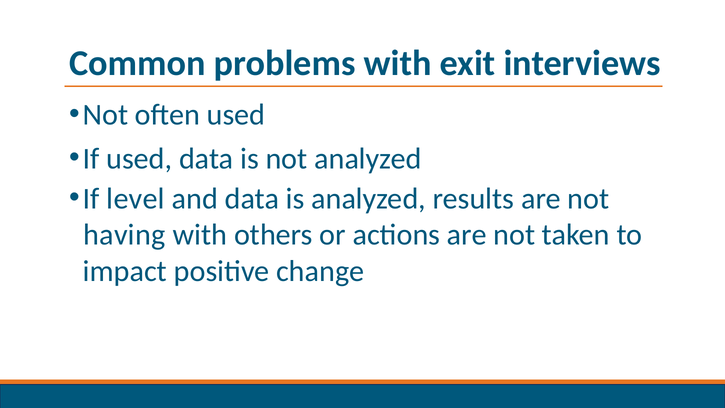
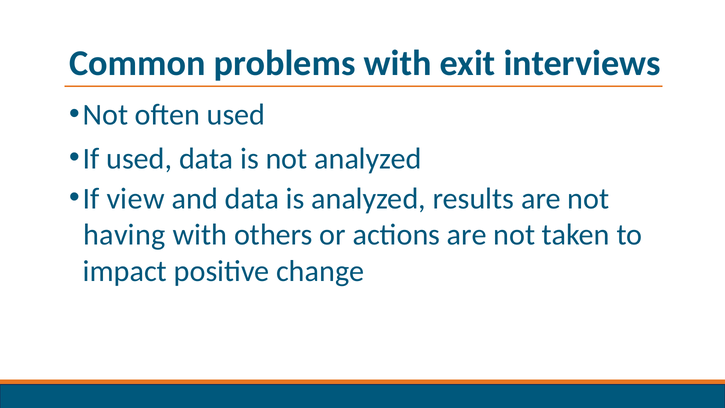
level: level -> view
